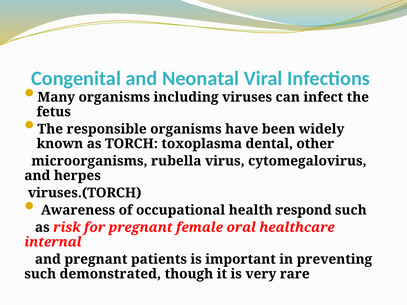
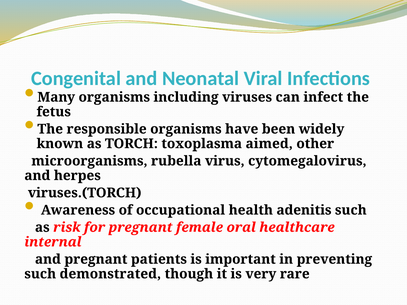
dental: dental -> aimed
respond: respond -> adenitis
